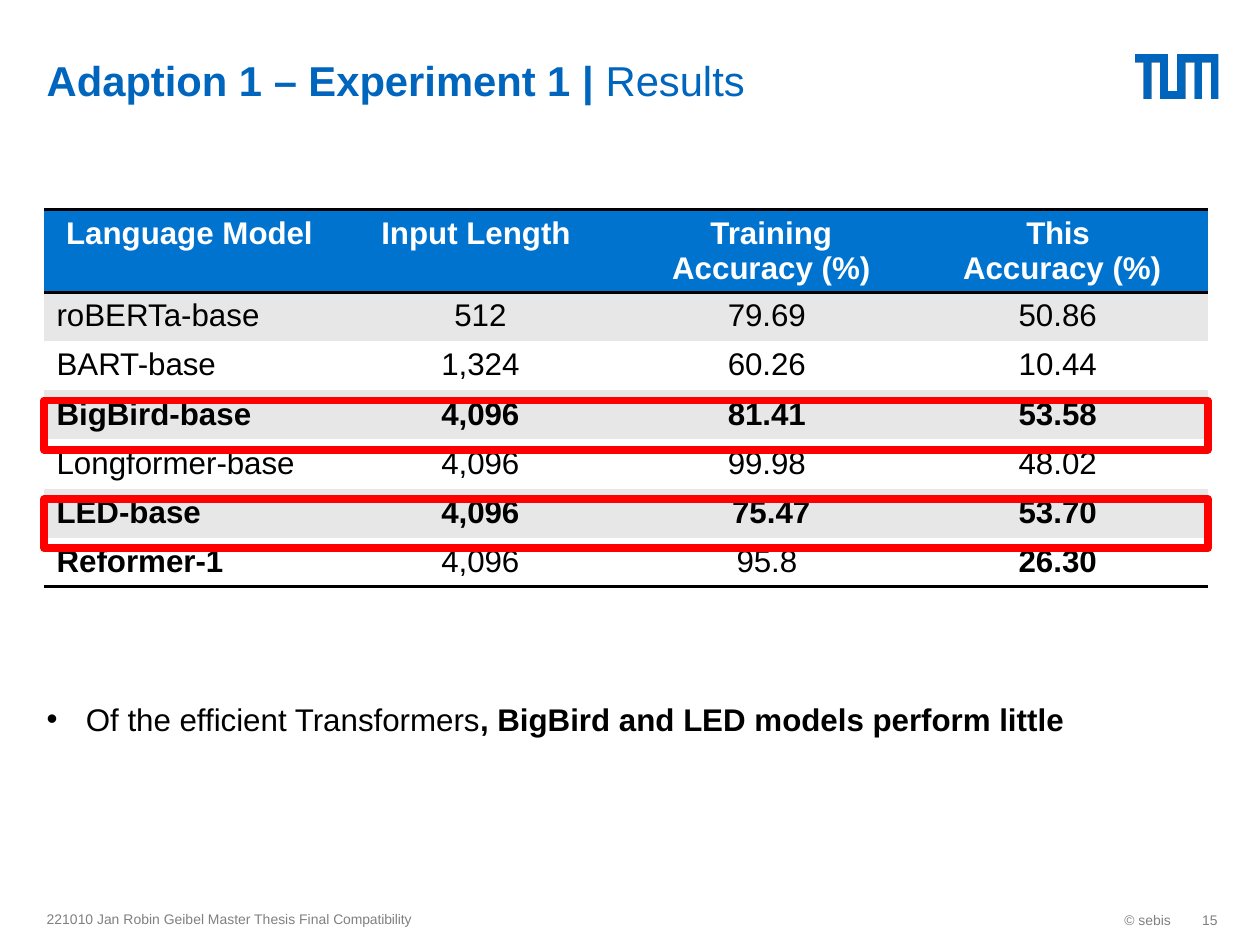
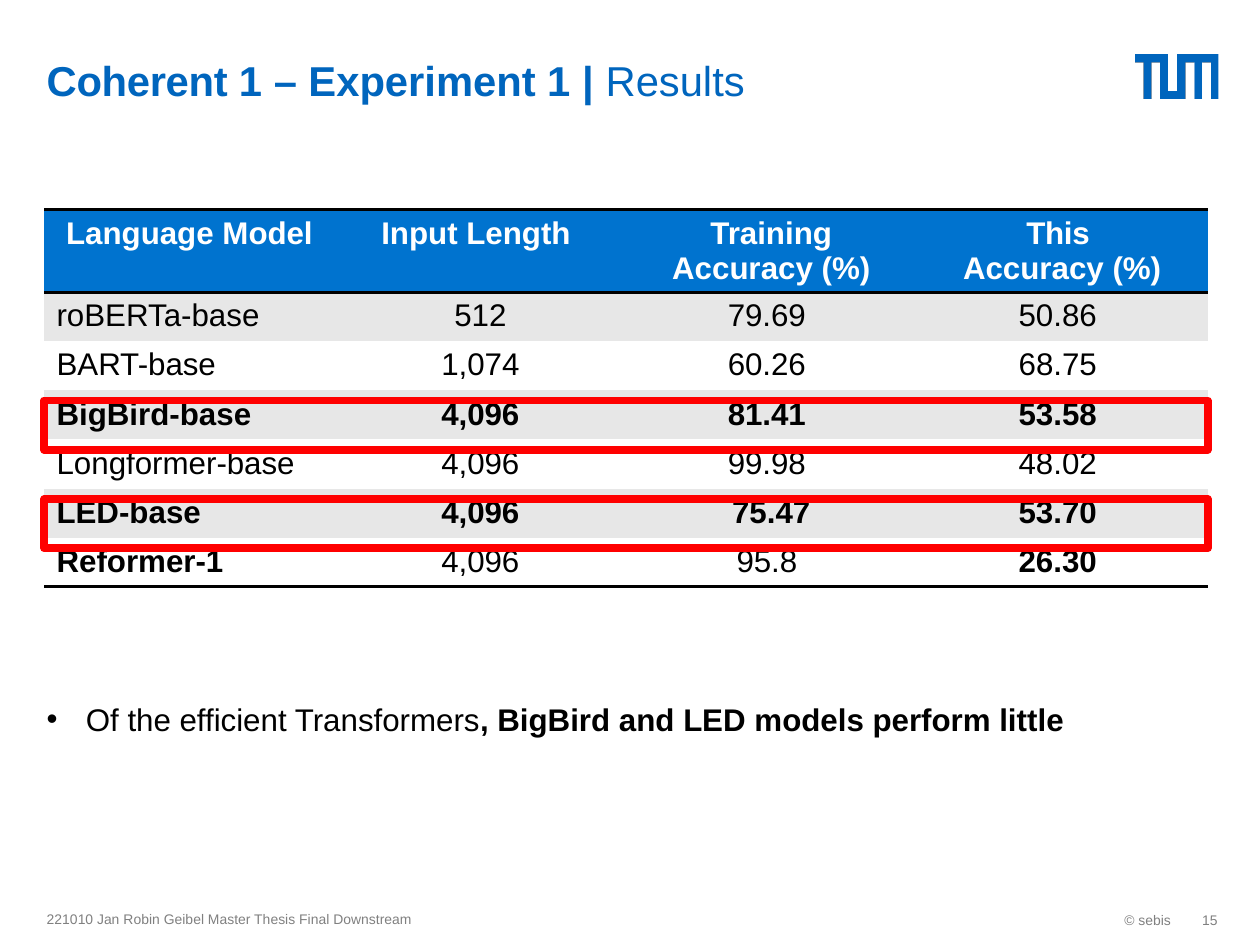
Adaption: Adaption -> Coherent
1,324: 1,324 -> 1,074
10.44: 10.44 -> 68.75
Compatibility: Compatibility -> Downstream
